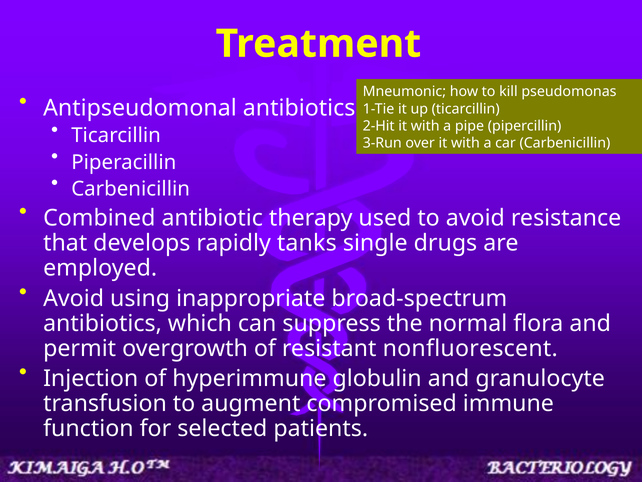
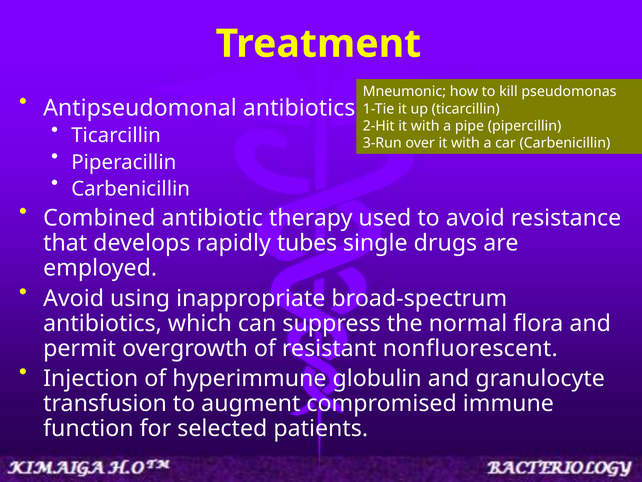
tanks: tanks -> tubes
